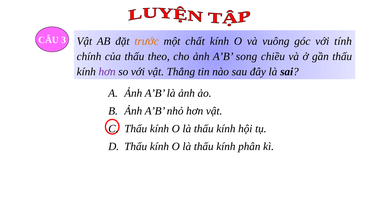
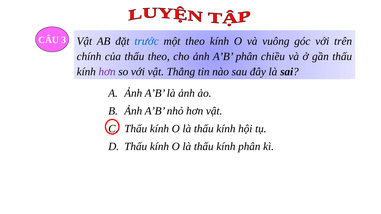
trước colour: orange -> blue
một chất: chất -> theo
tính: tính -> trên
A’B song: song -> phân
